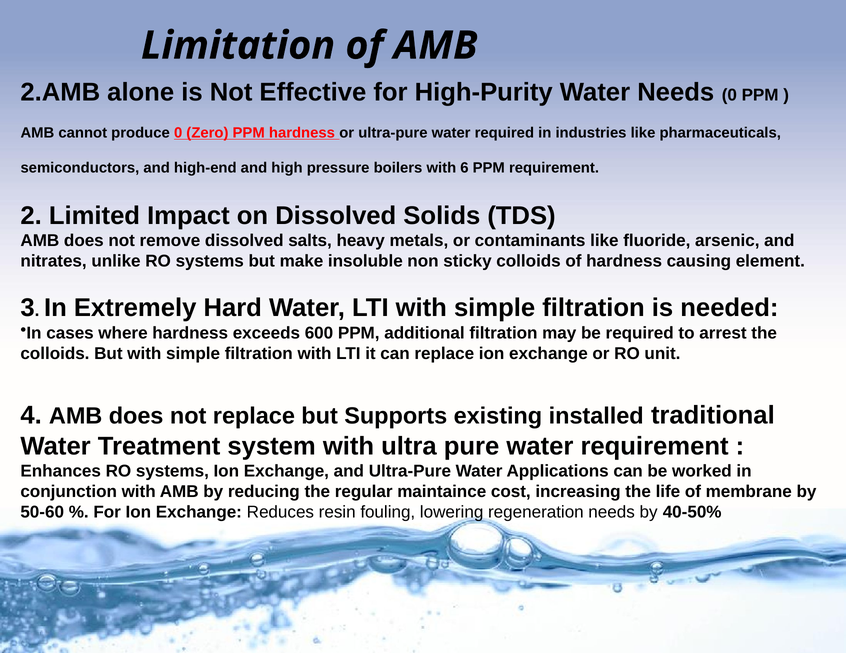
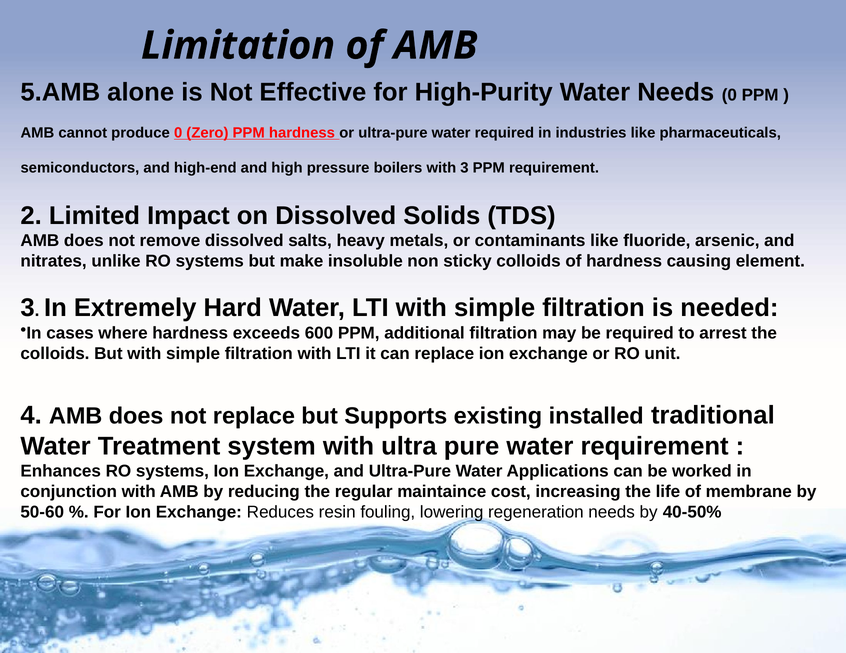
2.AMB: 2.AMB -> 5.AMB
with 6: 6 -> 3
